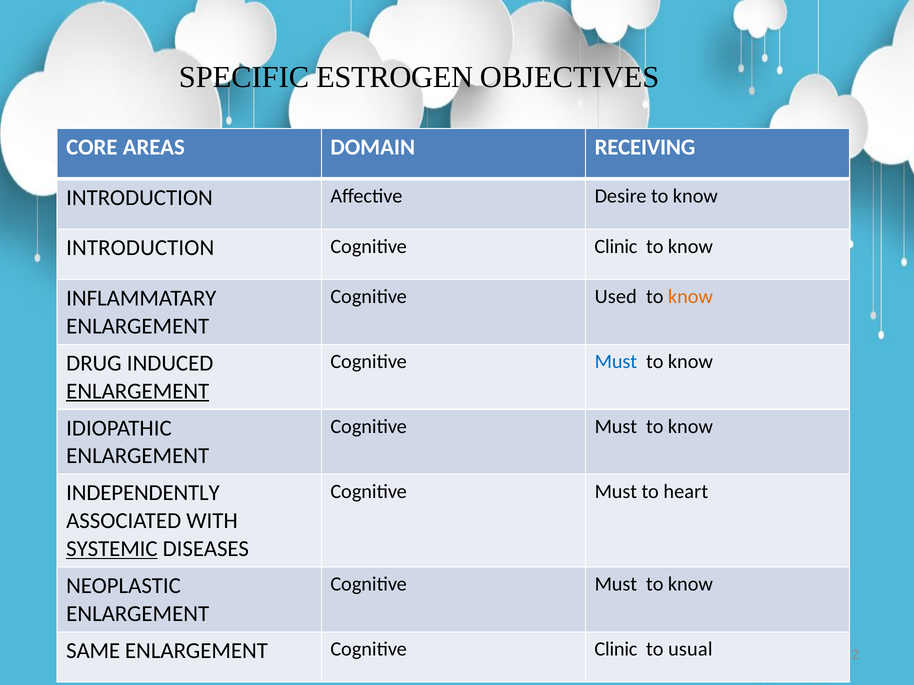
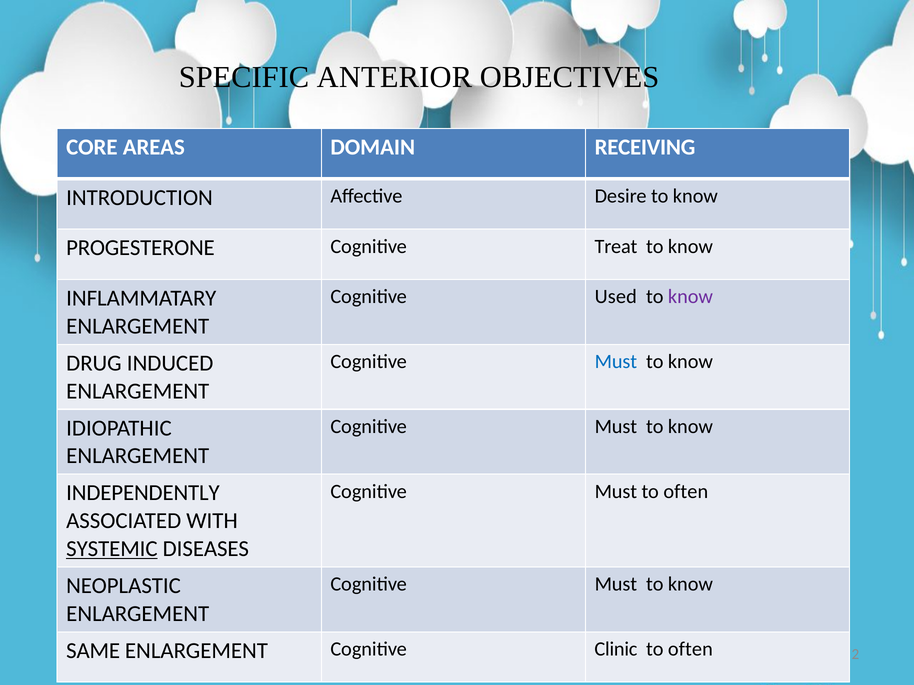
ESTROGEN: ESTROGEN -> ANTERIOR
INTRODUCTION at (140, 248): INTRODUCTION -> PROGESTERONE
Clinic at (616, 247): Clinic -> Treat
know at (690, 297) colour: orange -> purple
ENLARGEMENT at (138, 391) underline: present -> none
Must to heart: heart -> often
usual at (690, 650): usual -> often
